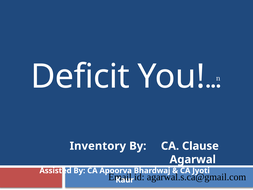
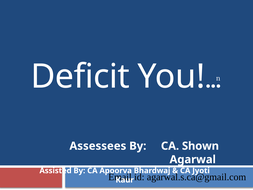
Inventory: Inventory -> Assessees
Clause: Clause -> Shown
